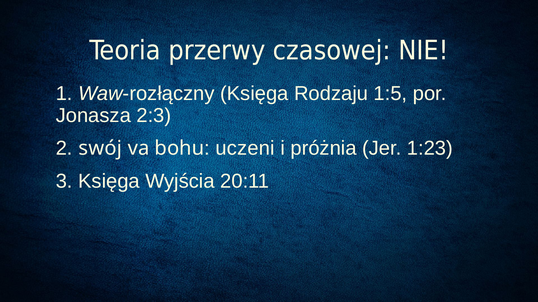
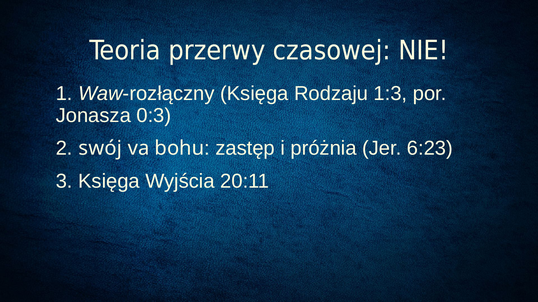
1:5: 1:5 -> 1:3
2:3: 2:3 -> 0:3
uczeni: uczeni -> zastęp
1:23: 1:23 -> 6:23
